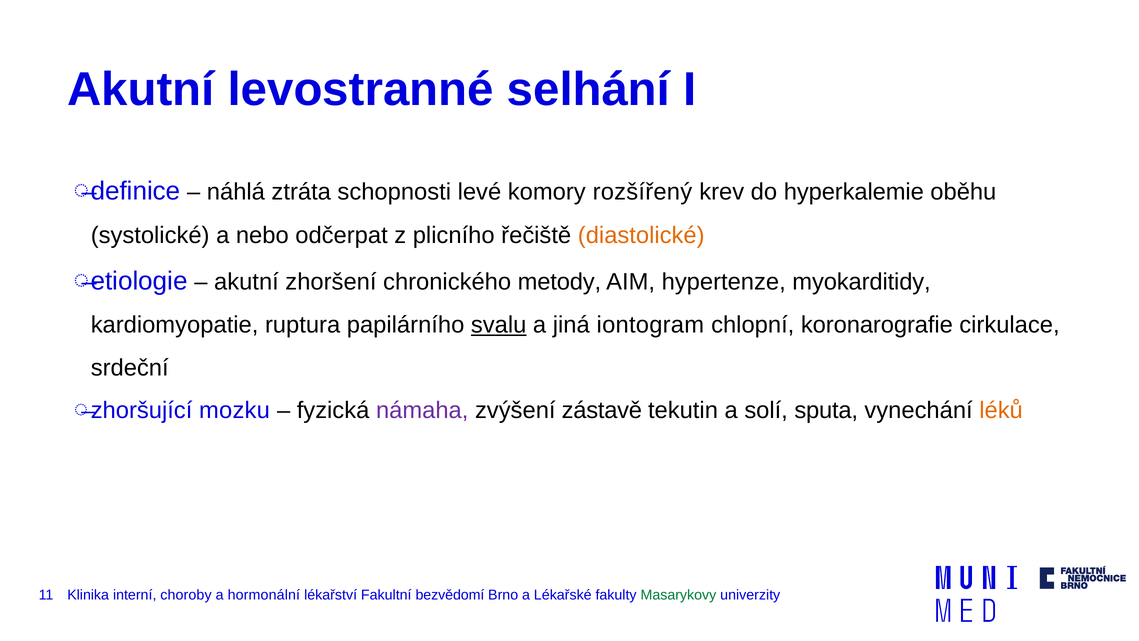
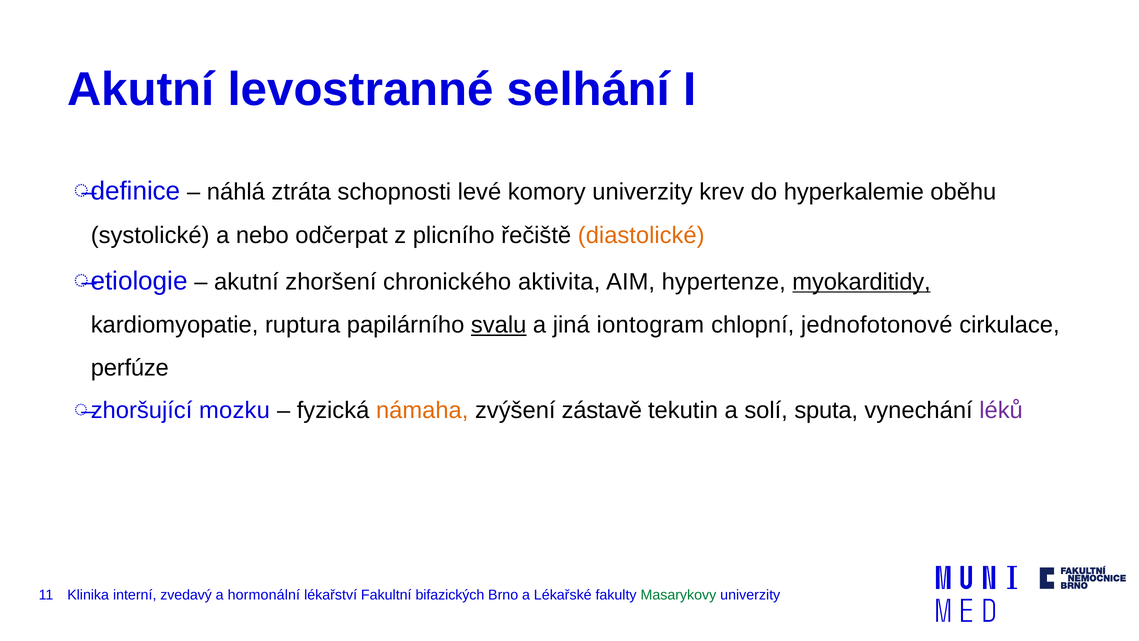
komory rozšířený: rozšířený -> univerzity
metody: metody -> aktivita
myokarditidy underline: none -> present
koronarografie: koronarografie -> jednofotonové
srdeční: srdeční -> perfúze
námaha colour: purple -> orange
léků colour: orange -> purple
choroby: choroby -> zvedavý
bezvědomí: bezvědomí -> bifazických
